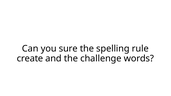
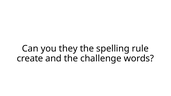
sure: sure -> they
